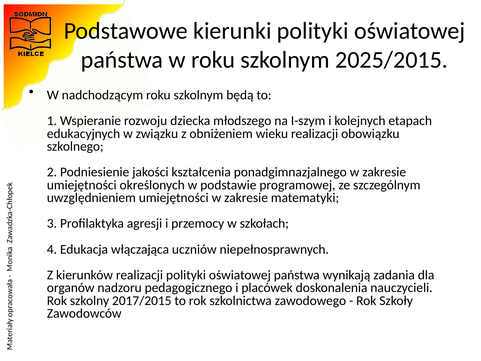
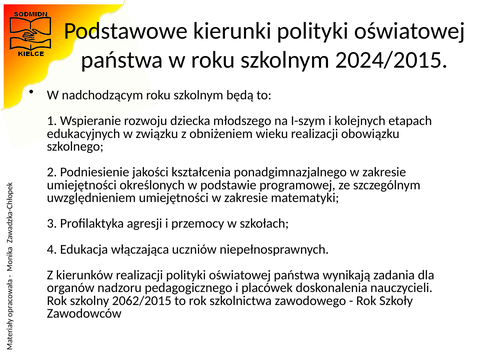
2025/2015: 2025/2015 -> 2024/2015
2017/2015: 2017/2015 -> 2062/2015
